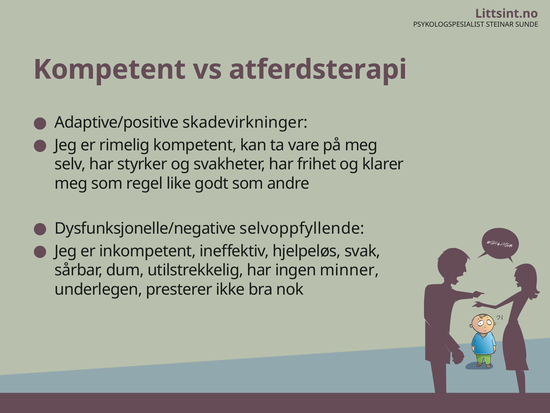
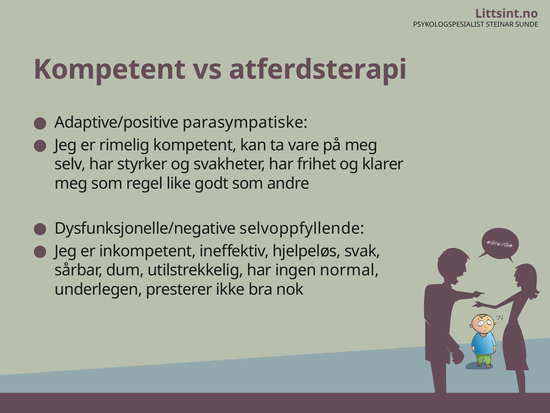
skadevirkninger: skadevirkninger -> parasympatiske
minner: minner -> normal
